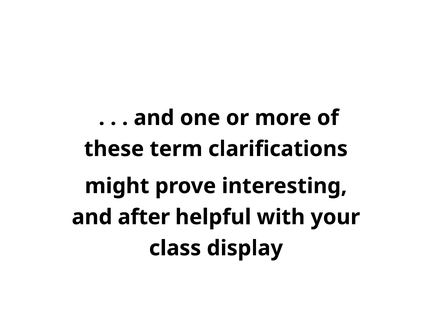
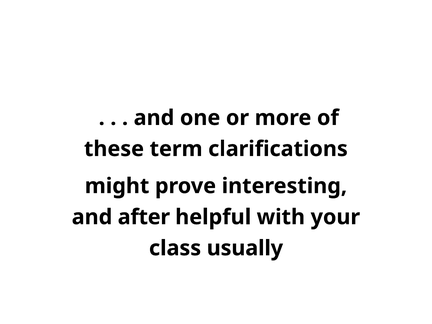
display: display -> usually
